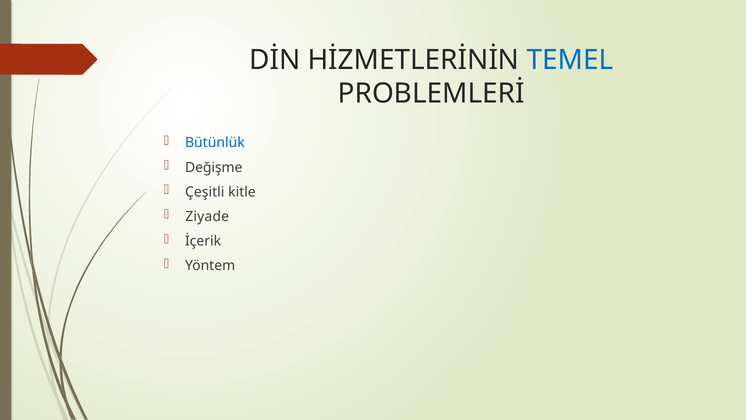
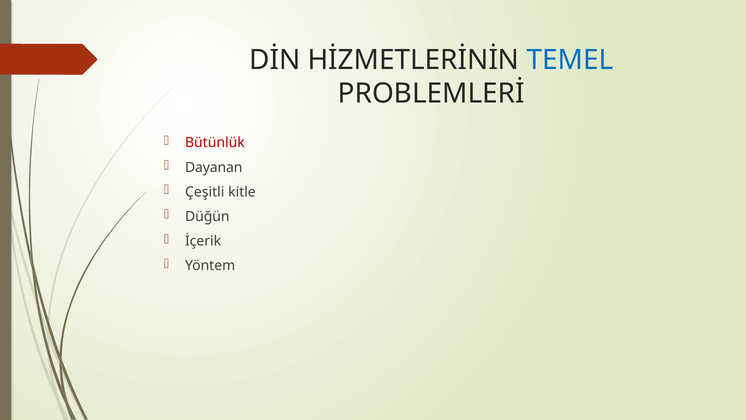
Bütünlük colour: blue -> red
Değişme: Değişme -> Dayanan
Ziyade: Ziyade -> Düğün
